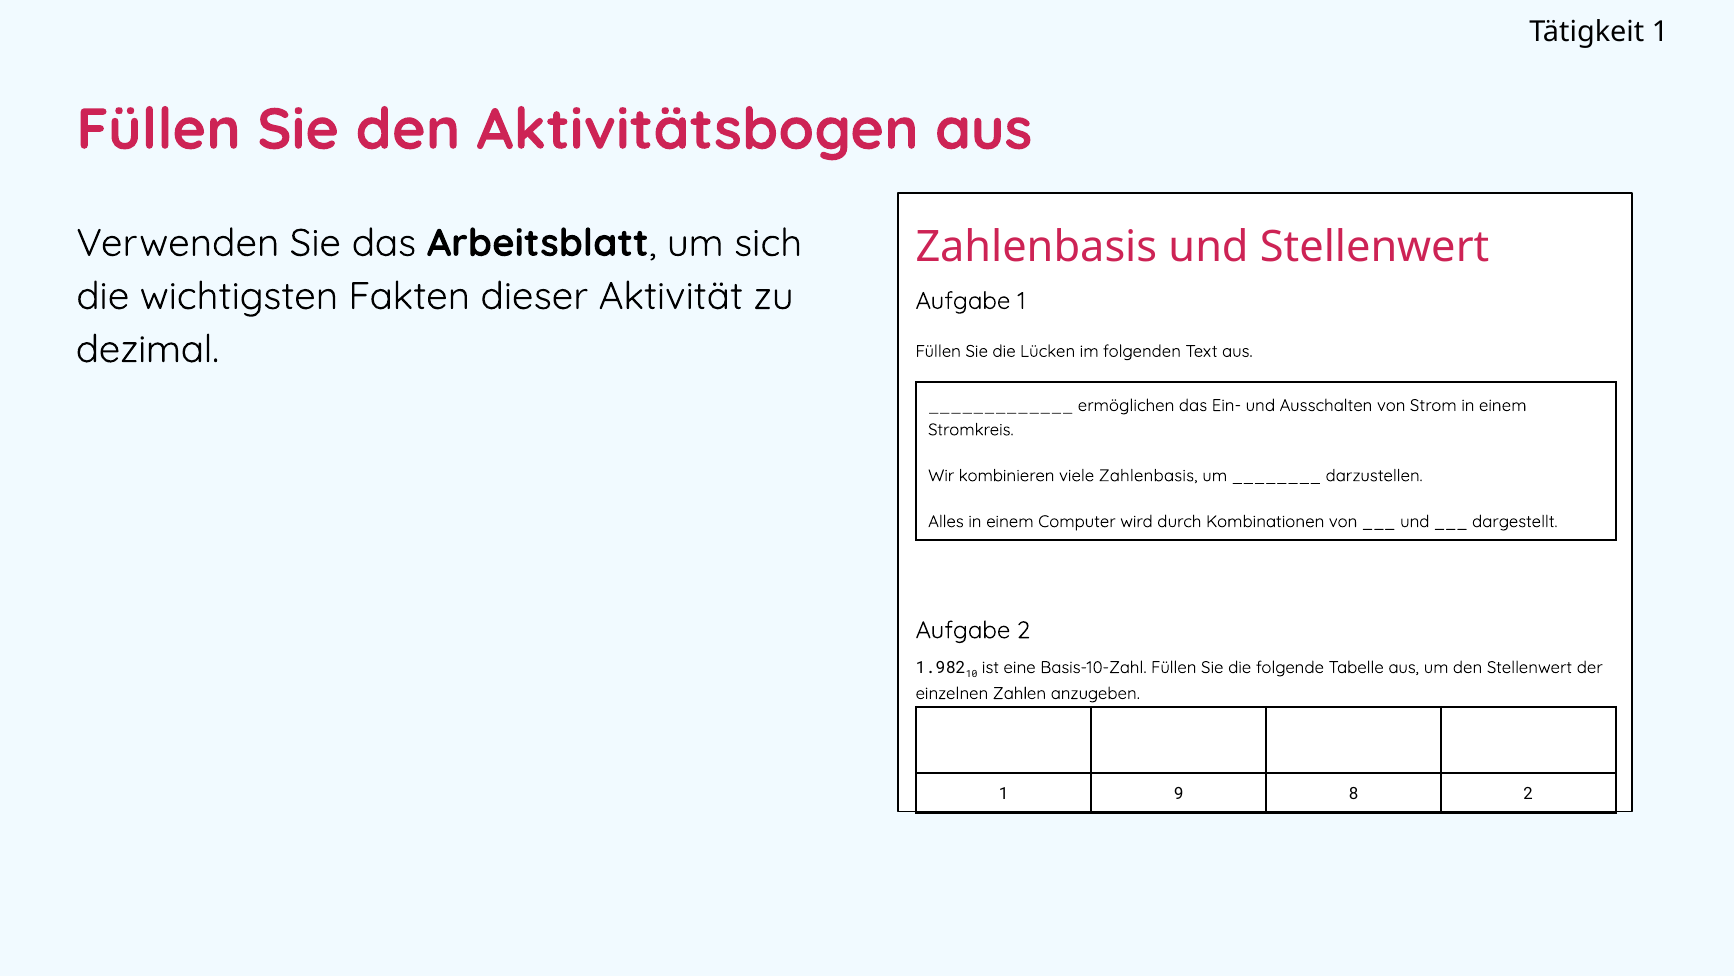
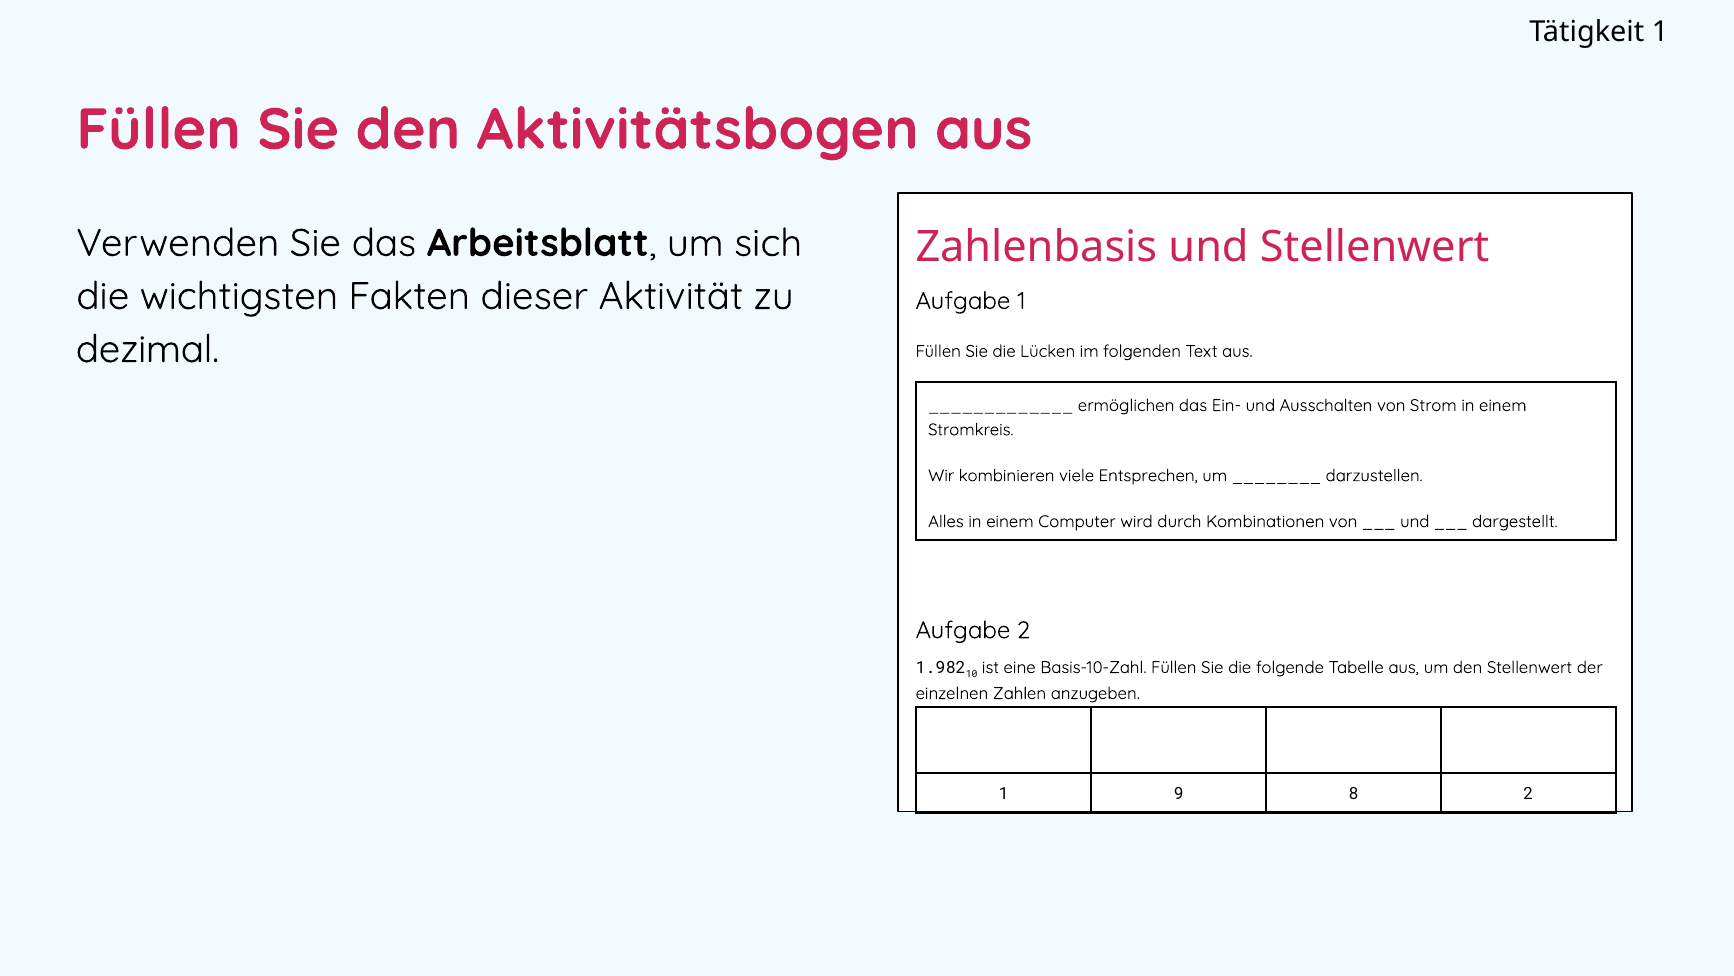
viele Zahlenbasis: Zahlenbasis -> Entsprechen
